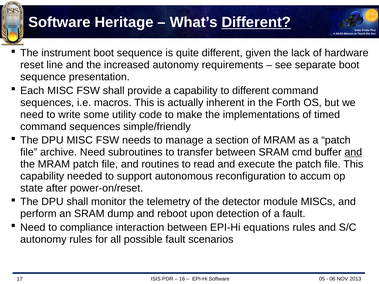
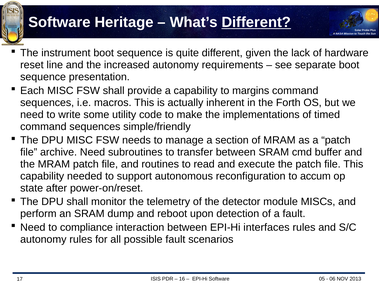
to different: different -> margins
and at (353, 152) underline: present -> none
equations: equations -> interfaces
